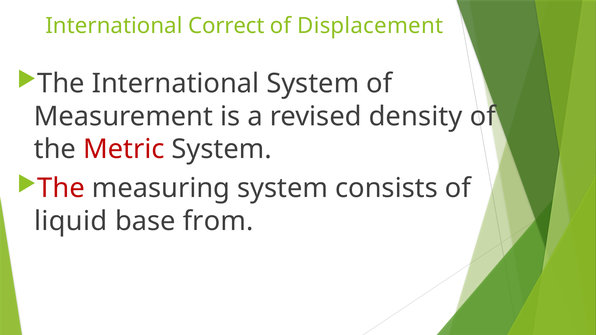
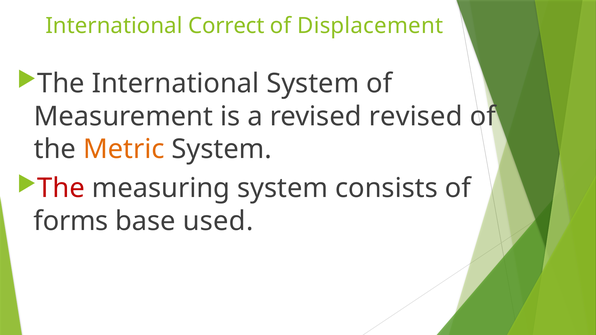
revised density: density -> revised
Metric colour: red -> orange
liquid: liquid -> forms
from: from -> used
